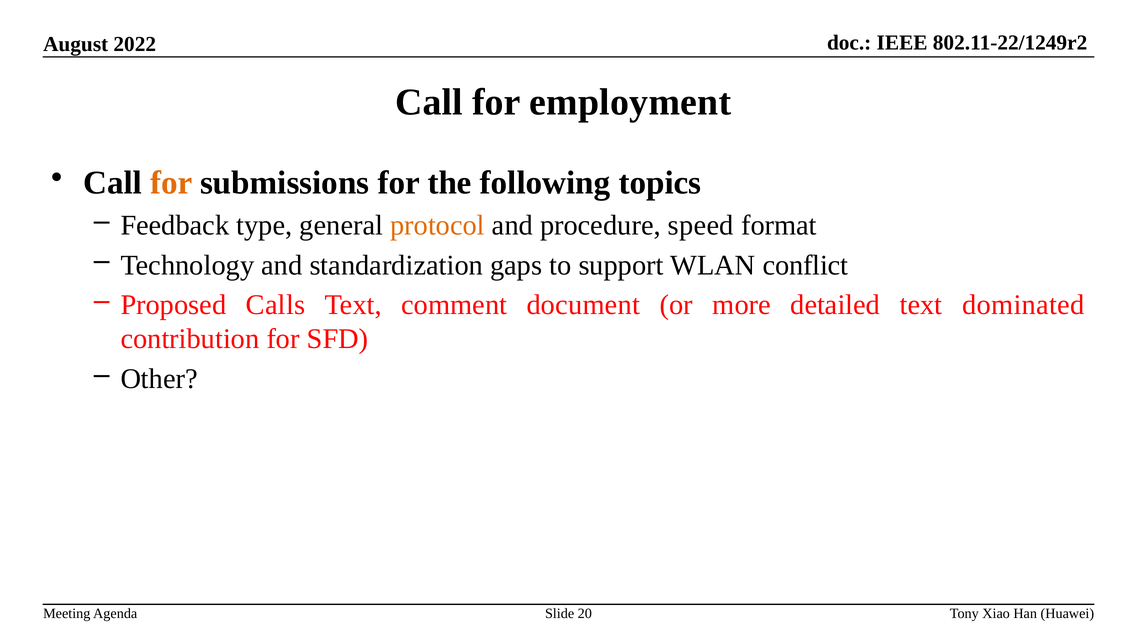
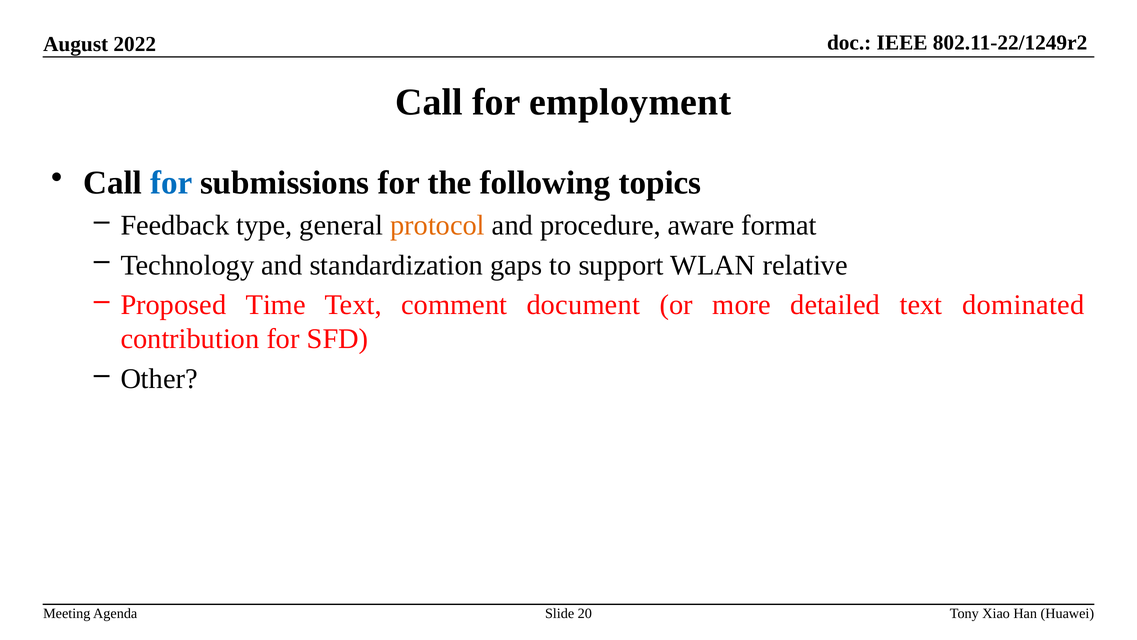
for at (171, 183) colour: orange -> blue
speed: speed -> aware
conflict: conflict -> relative
Calls: Calls -> Time
